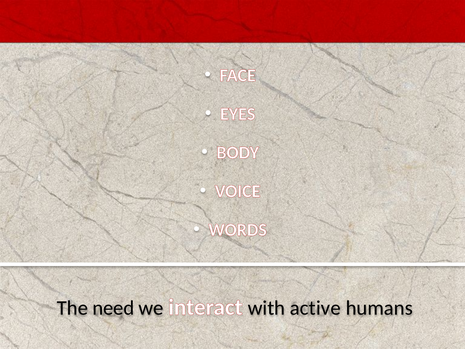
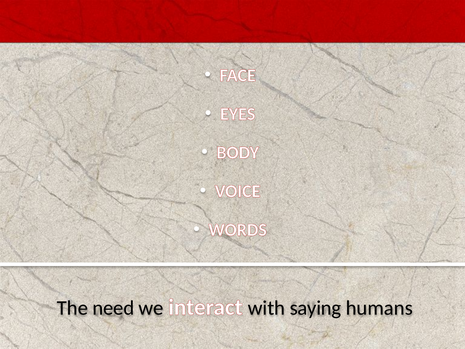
active: active -> saying
